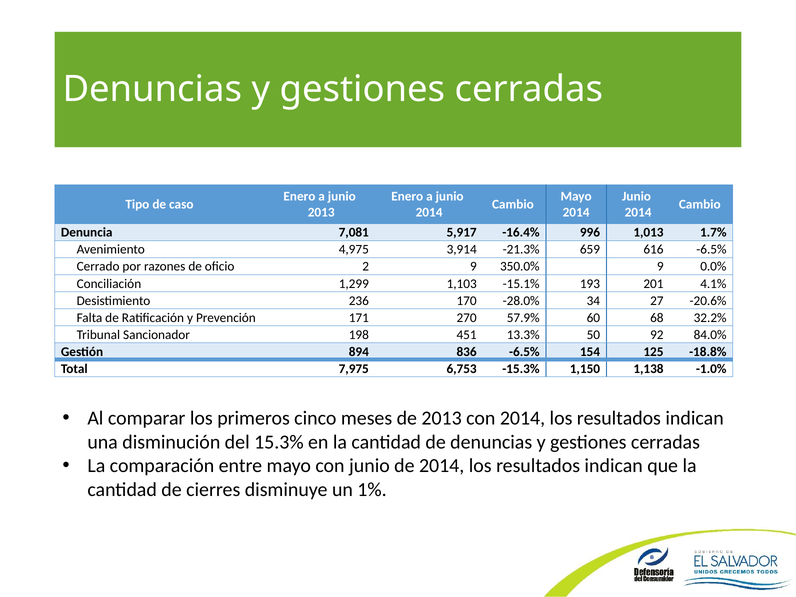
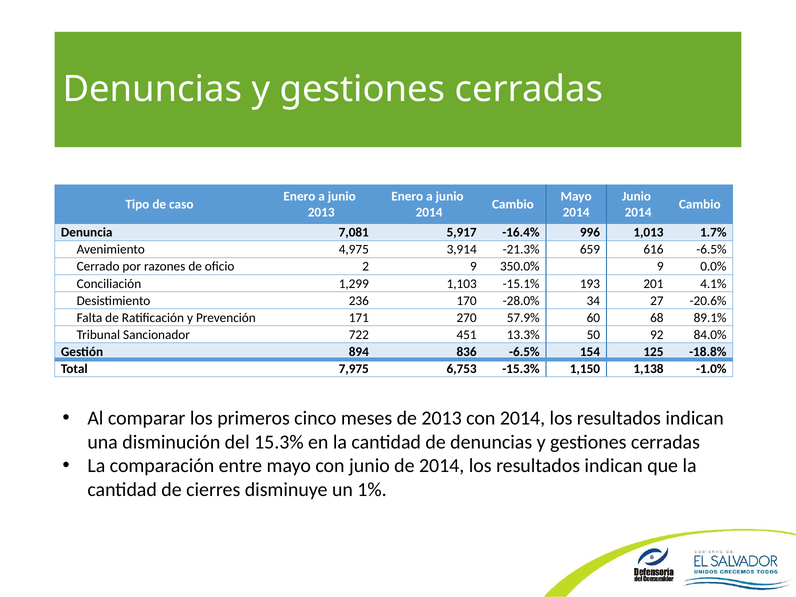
32.2%: 32.2% -> 89.1%
198: 198 -> 722
